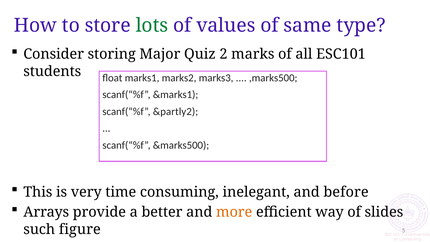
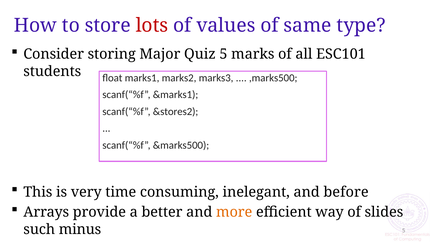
lots colour: green -> red
Quiz 2: 2 -> 5
&partly2: &partly2 -> &stores2
figure: figure -> minus
